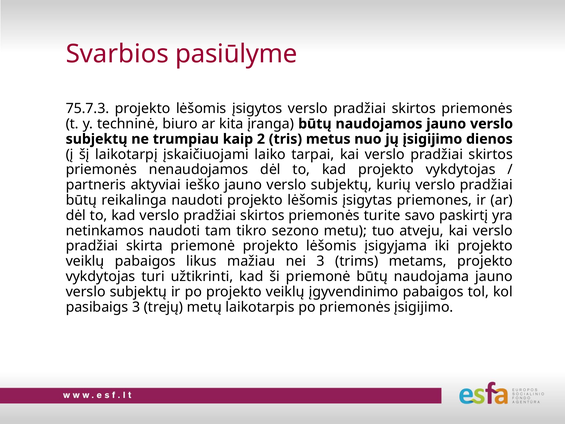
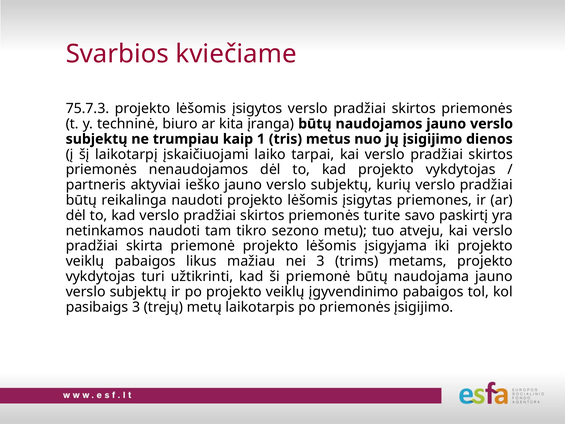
pasiūlyme: pasiūlyme -> kviečiame
2: 2 -> 1
